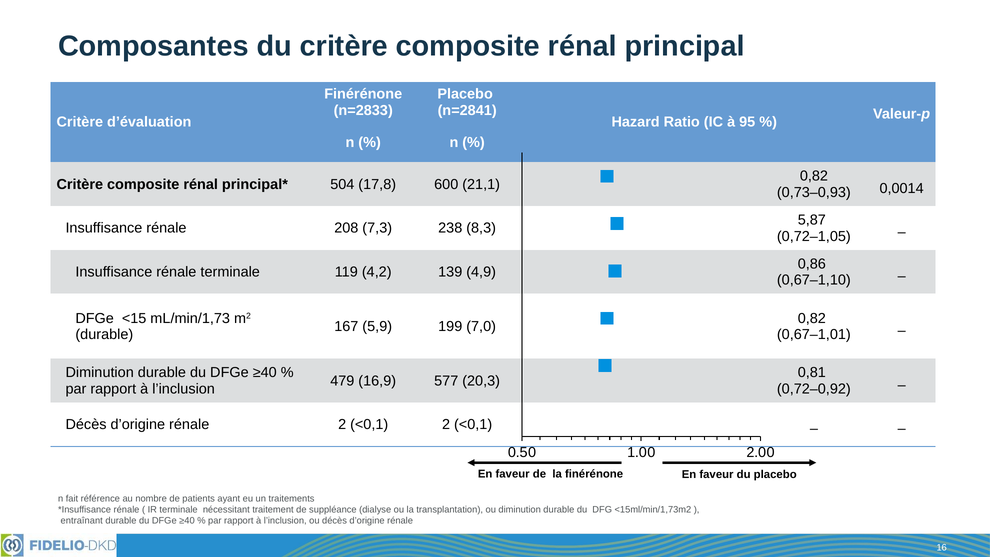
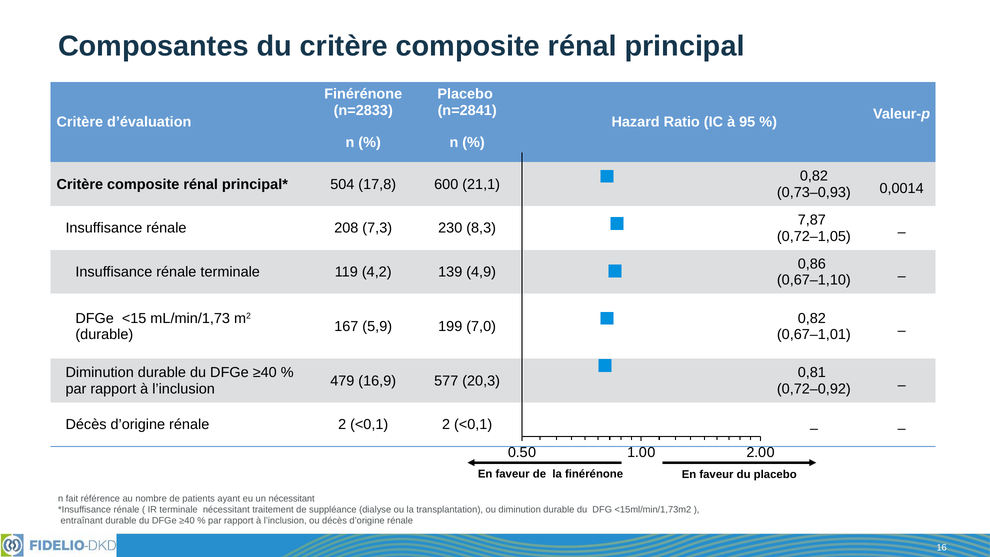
5,87: 5,87 -> 7,87
238: 238 -> 230
un traitements: traitements -> nécessitant
